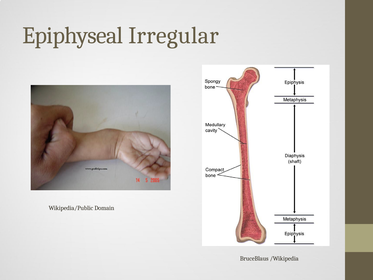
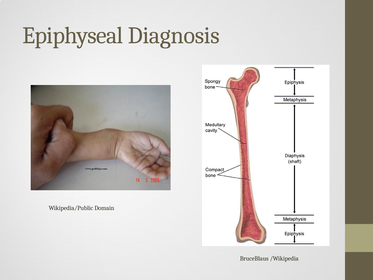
Irregular: Irregular -> Diagnosis
